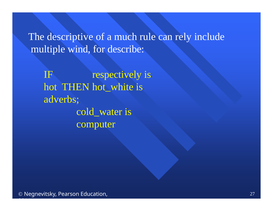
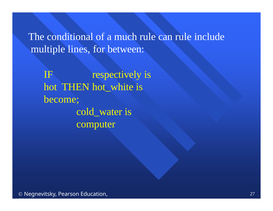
descriptive: descriptive -> conditional
can rely: rely -> rule
wind: wind -> lines
describe: describe -> between
adverbs: adverbs -> become
